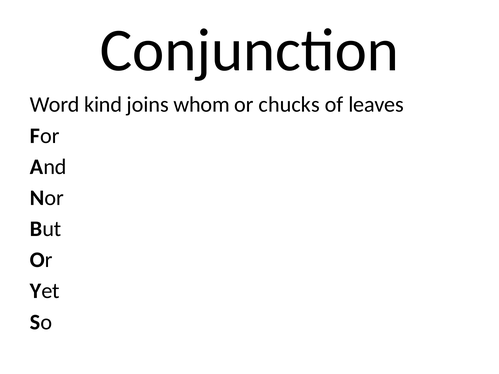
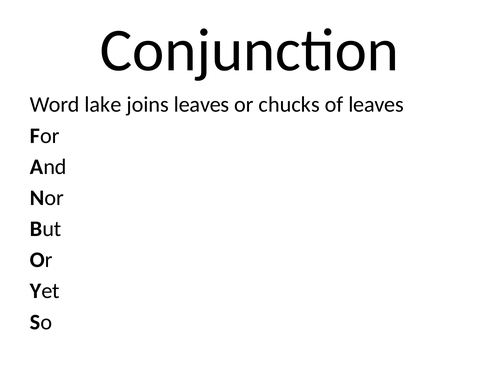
kind: kind -> lake
joins whom: whom -> leaves
